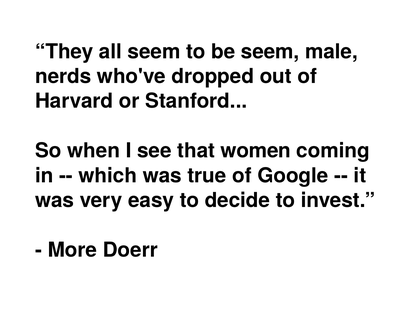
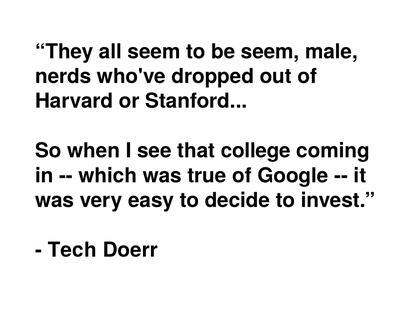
women: women -> college
More: More -> Tech
